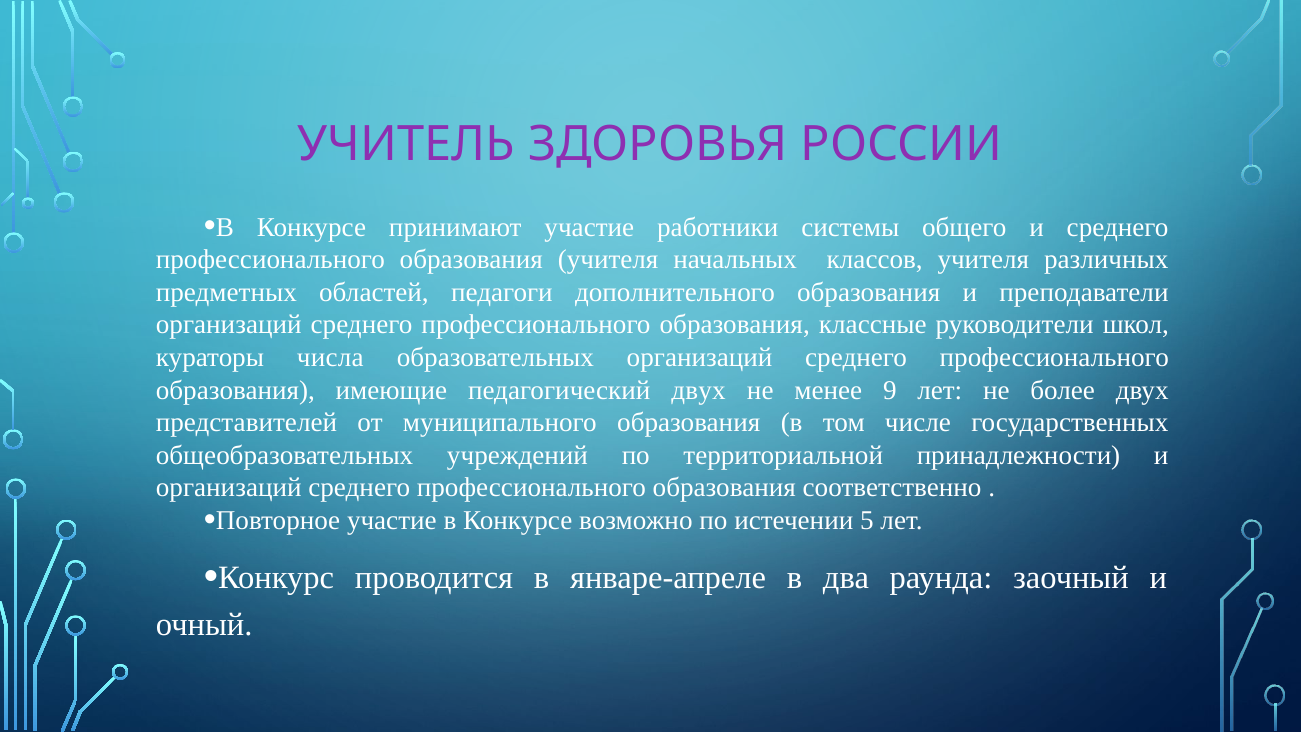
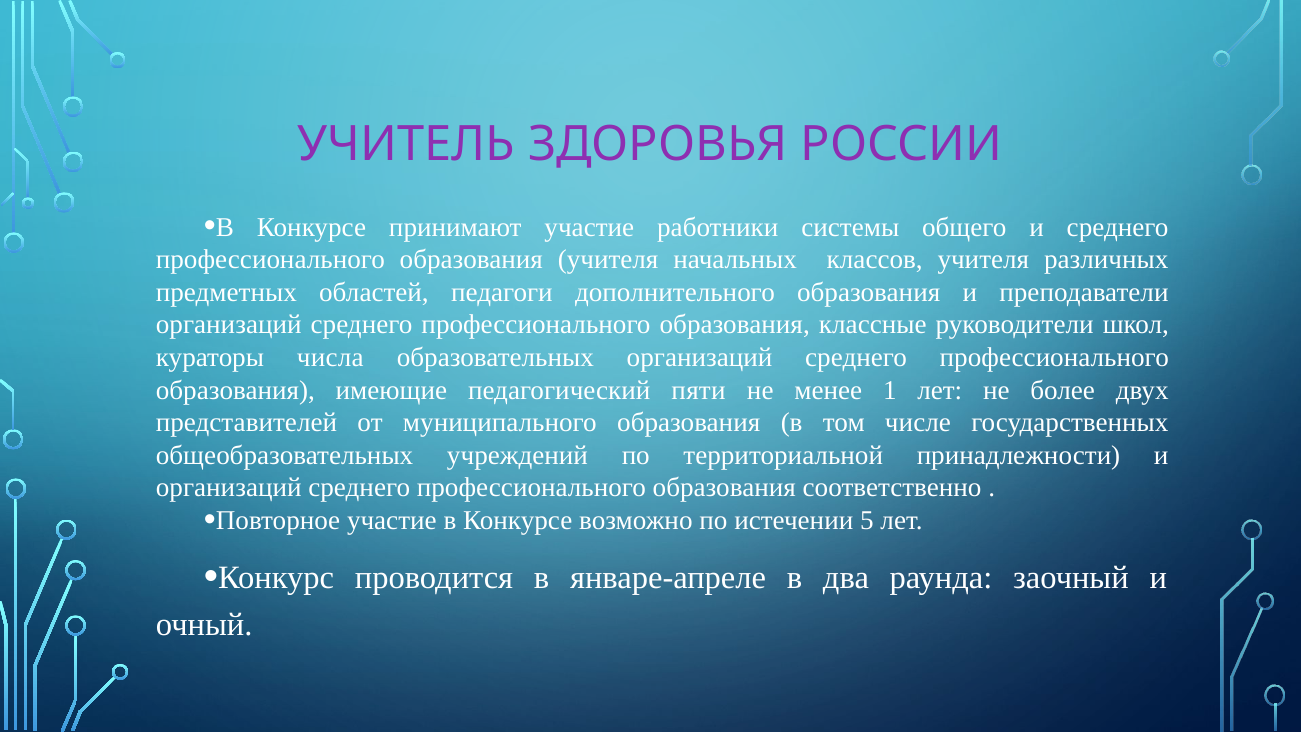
педагогический двух: двух -> пяти
9: 9 -> 1
